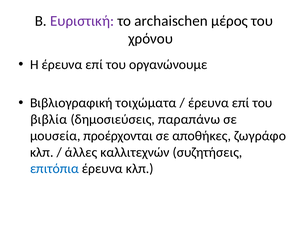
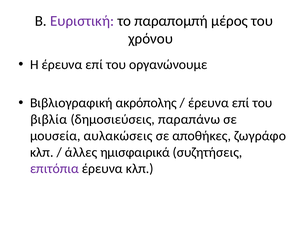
archaischen: archaischen -> παραπομπή
τοιχώματα: τοιχώματα -> ακρόπολης
προέρχονται: προέρχονται -> αυλακώσεις
καλλιτεχνών: καλλιτεχνών -> ημισφαιρικά
επιτόπια colour: blue -> purple
